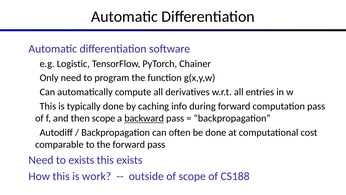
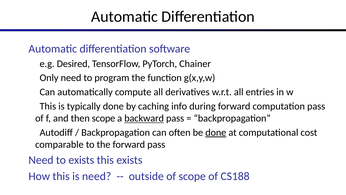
Logistic: Logistic -> Desired
done at (216, 132) underline: none -> present
is work: work -> need
